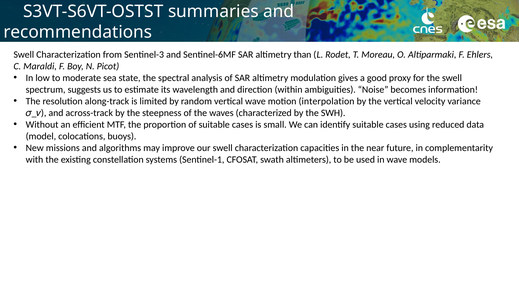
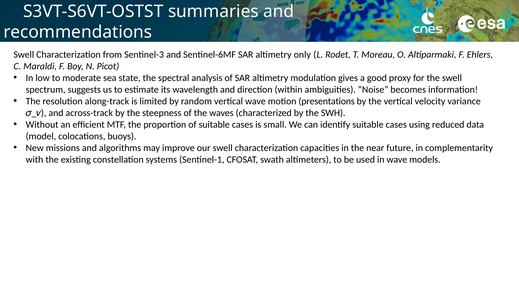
than: than -> only
interpolation: interpolation -> presentations
